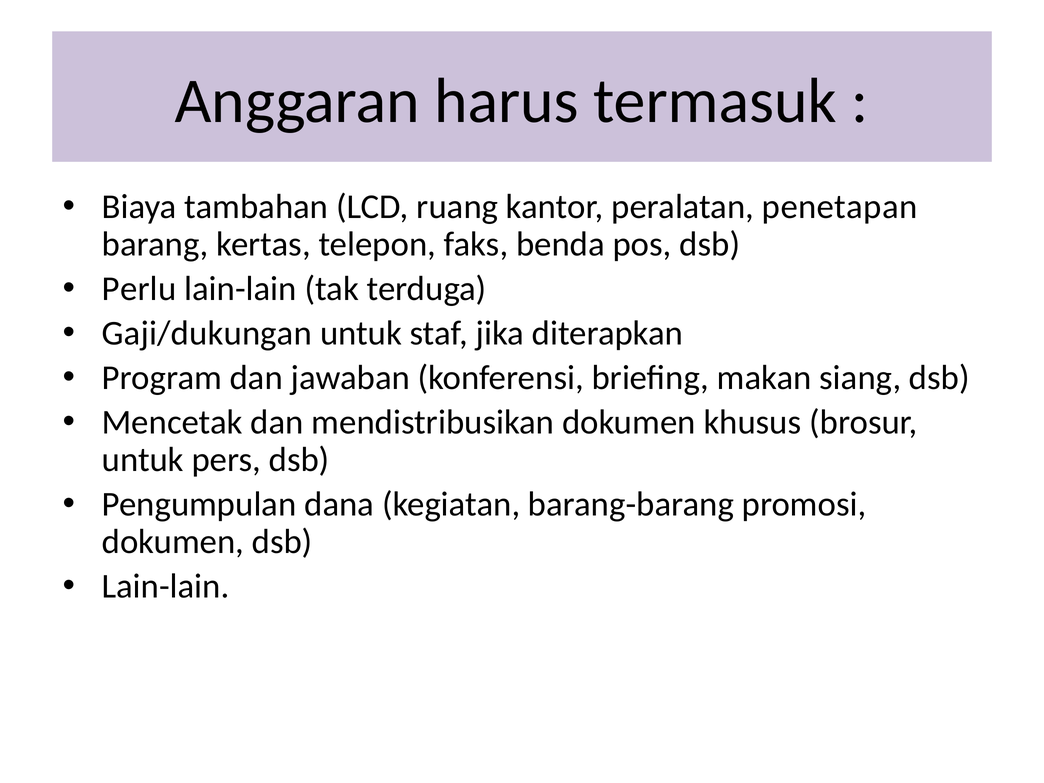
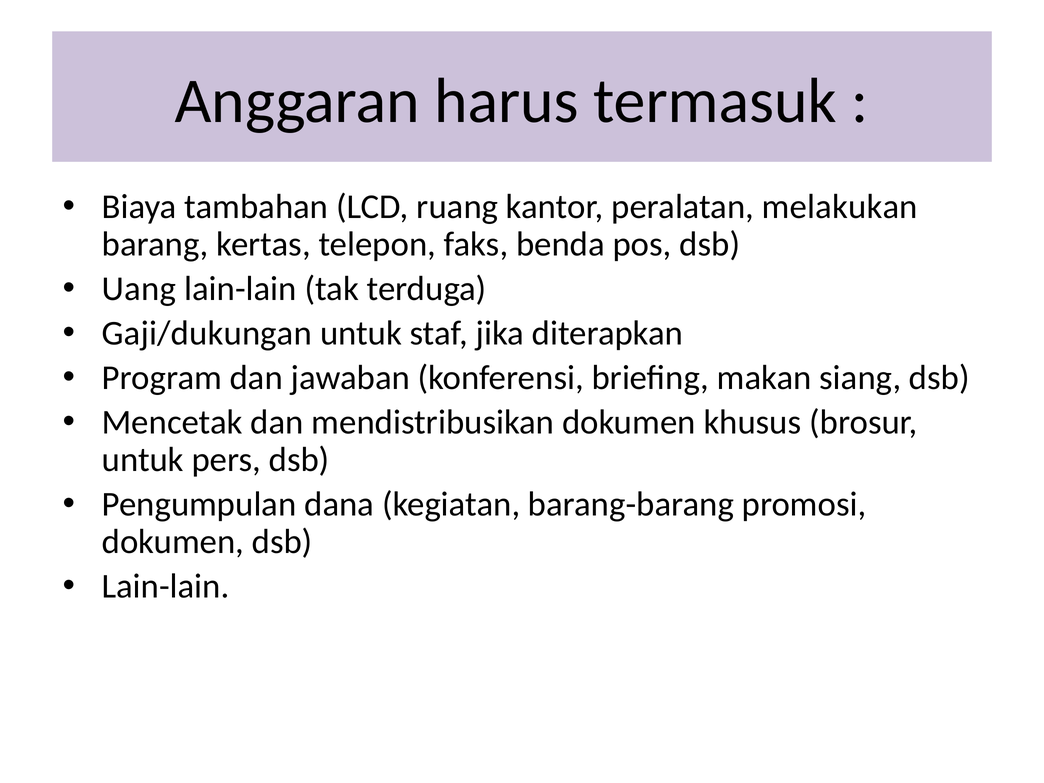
penetapan: penetapan -> melakukan
Perlu: Perlu -> Uang
